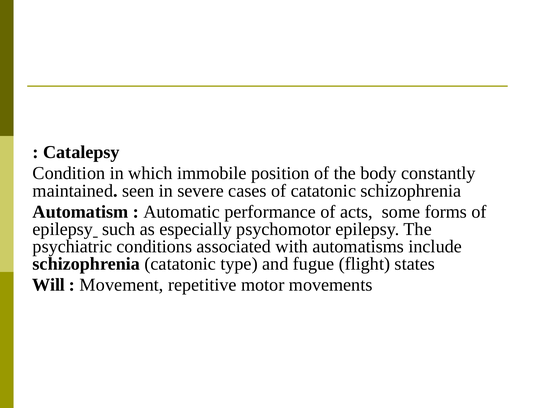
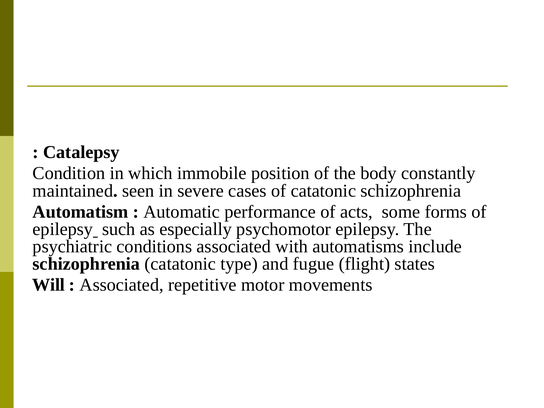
Movement at (122, 285): Movement -> Associated
